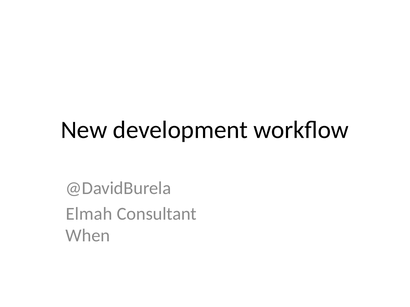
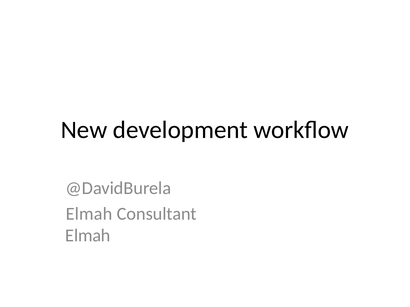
When at (88, 236): When -> Elmah
